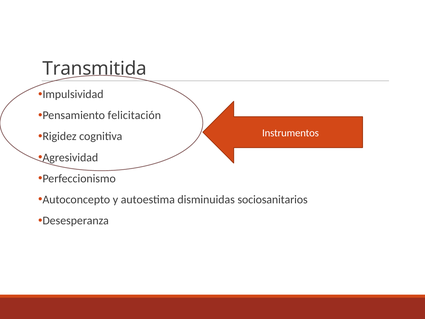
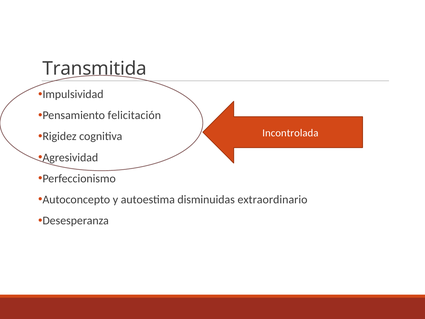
Instrumentos: Instrumentos -> Incontrolada
sociosanitarios: sociosanitarios -> extraordinario
